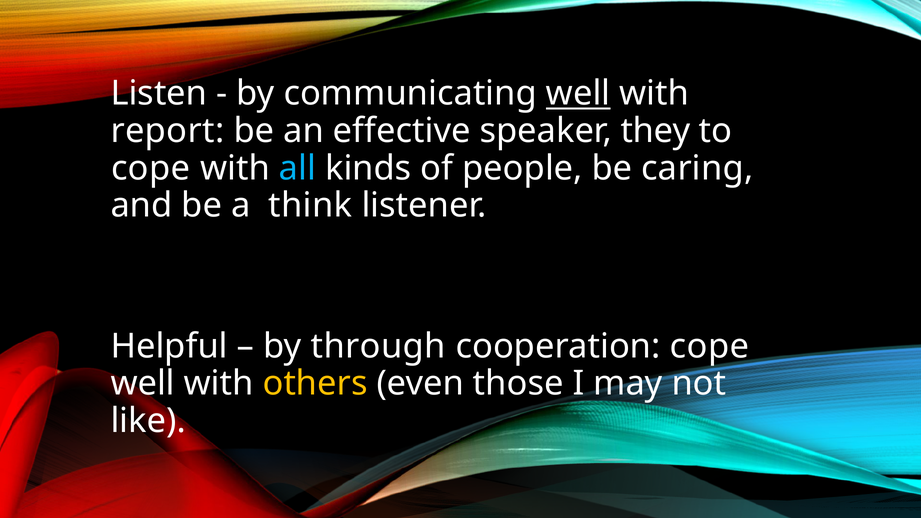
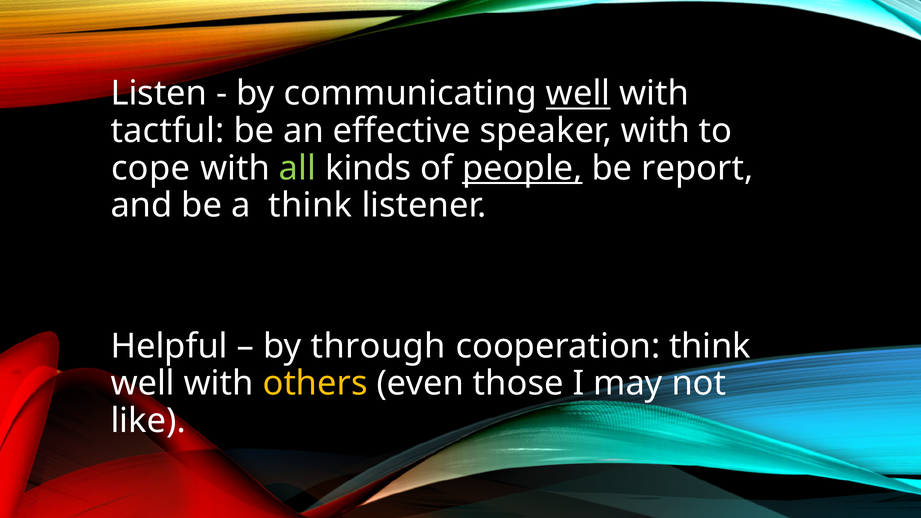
report: report -> tactful
speaker they: they -> with
all colour: light blue -> light green
people underline: none -> present
caring: caring -> report
cooperation cope: cope -> think
